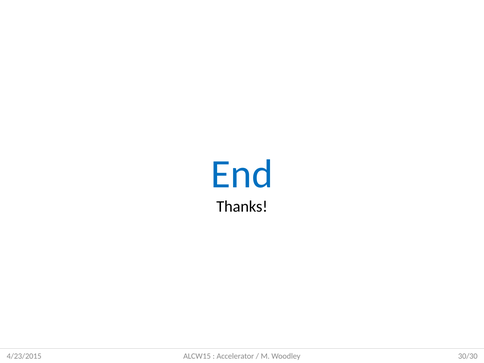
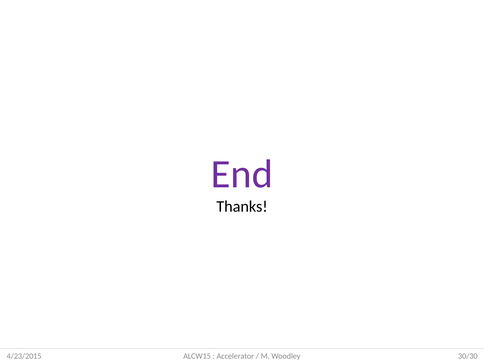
End colour: blue -> purple
